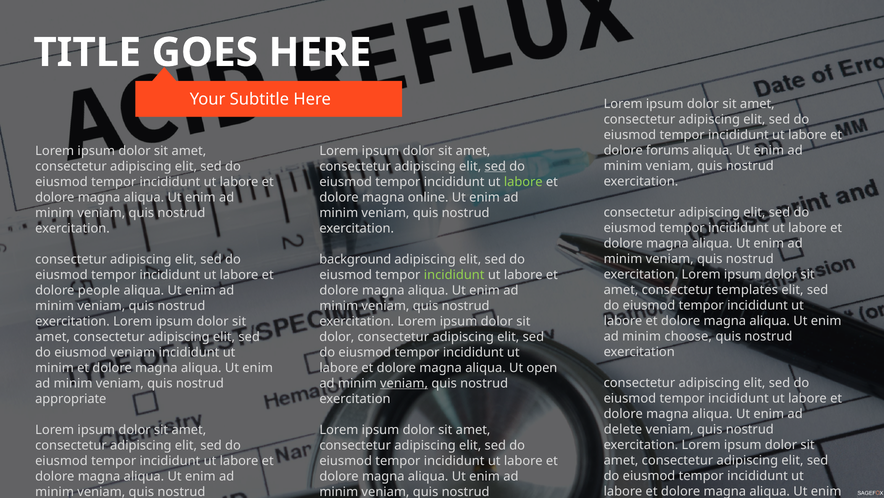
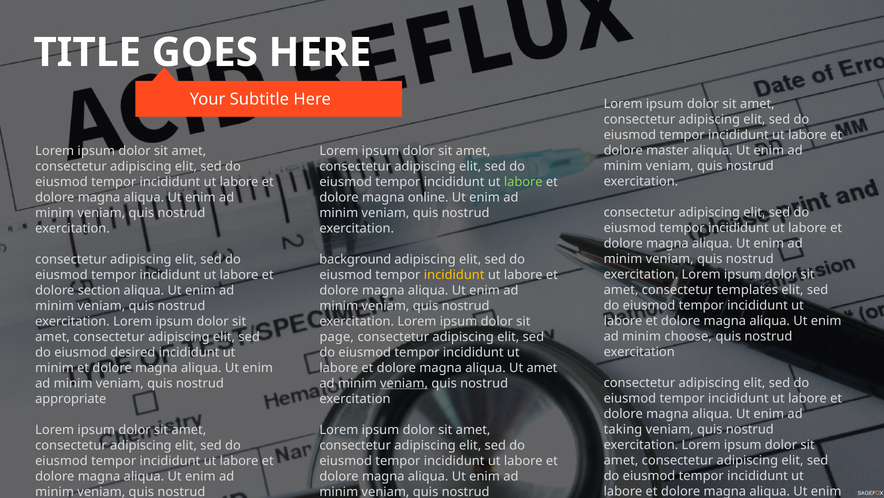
forums: forums -> master
sed at (495, 166) underline: present -> none
incididunt at (454, 274) colour: light green -> yellow
people: people -> section
dolor at (337, 336): dolor -> page
eiusmod veniam: veniam -> desired
Ut open: open -> amet
delete: delete -> taking
